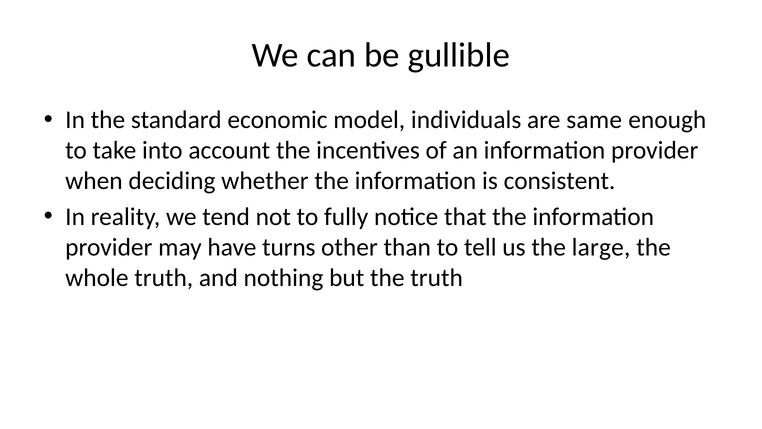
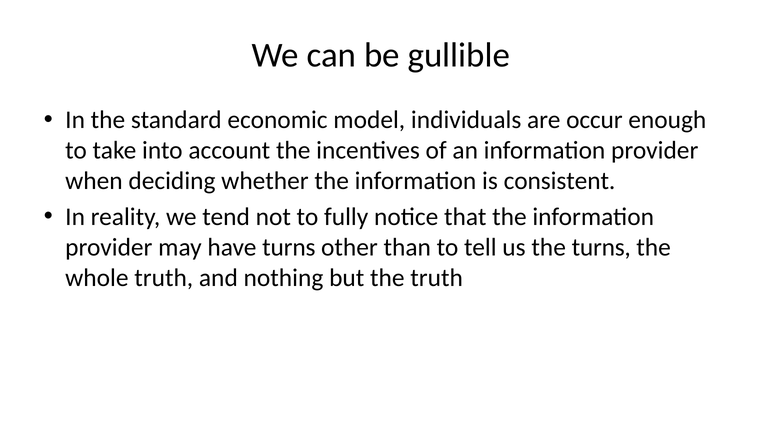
same: same -> occur
the large: large -> turns
